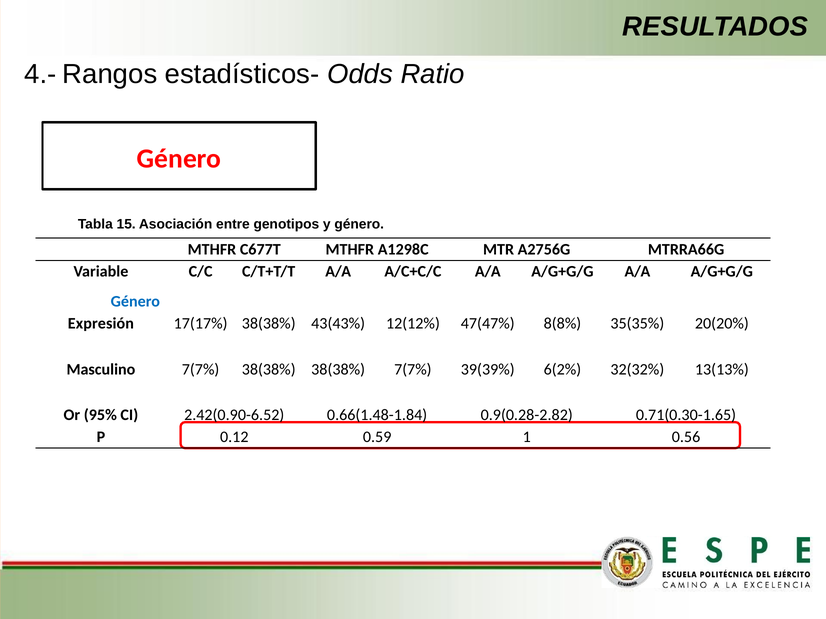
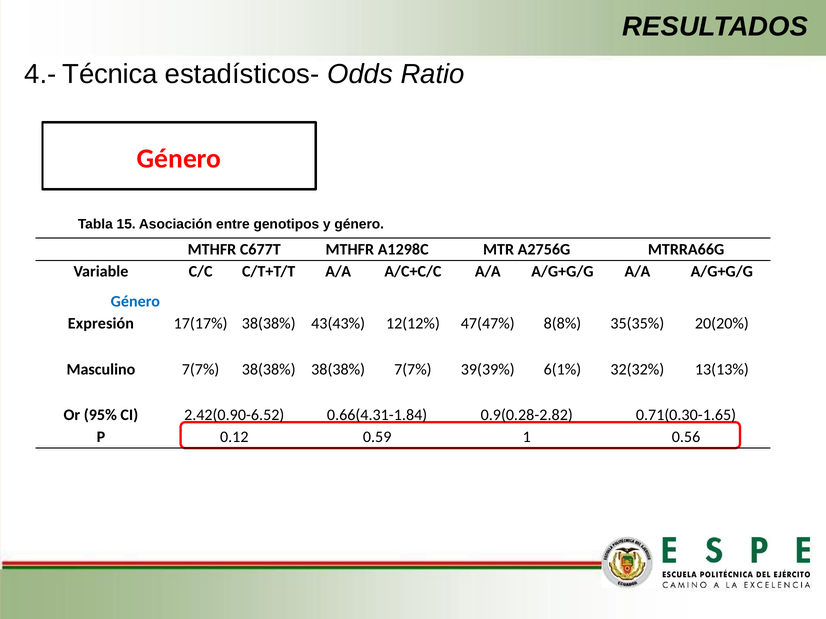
Rangos: Rangos -> Técnica
6(2%: 6(2% -> 6(1%
0.66(1.48-1.84: 0.66(1.48-1.84 -> 0.66(4.31-1.84
